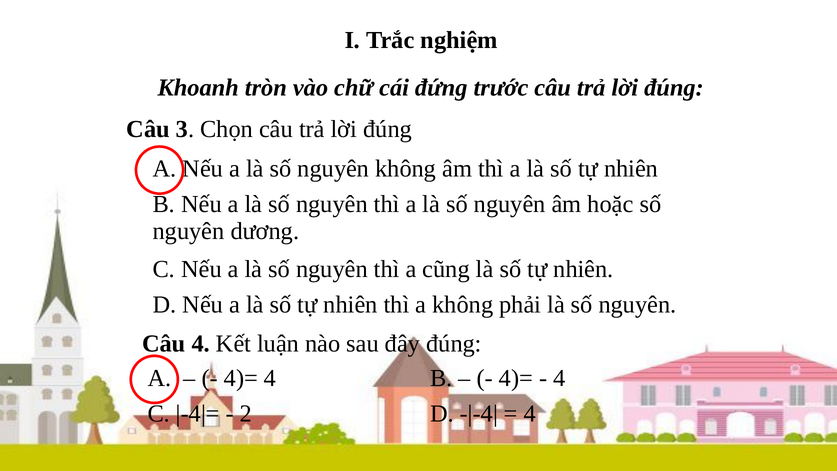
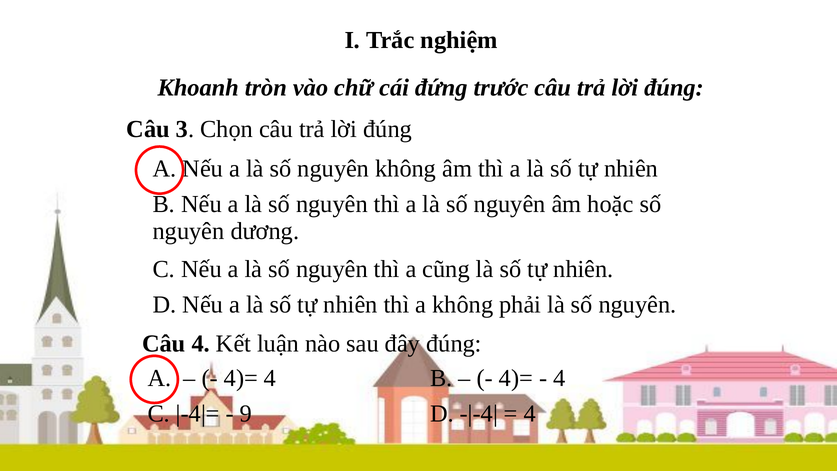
2: 2 -> 9
